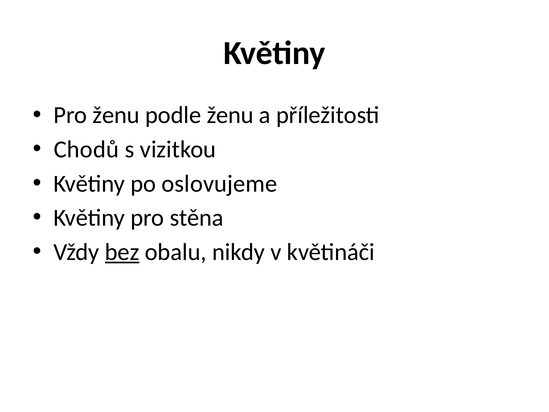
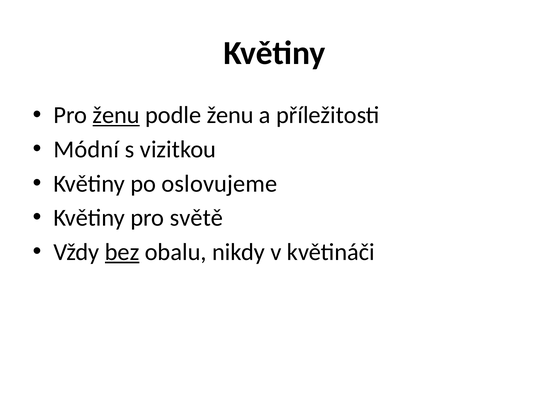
ženu at (116, 115) underline: none -> present
Chodů: Chodů -> Módní
stěna: stěna -> světě
